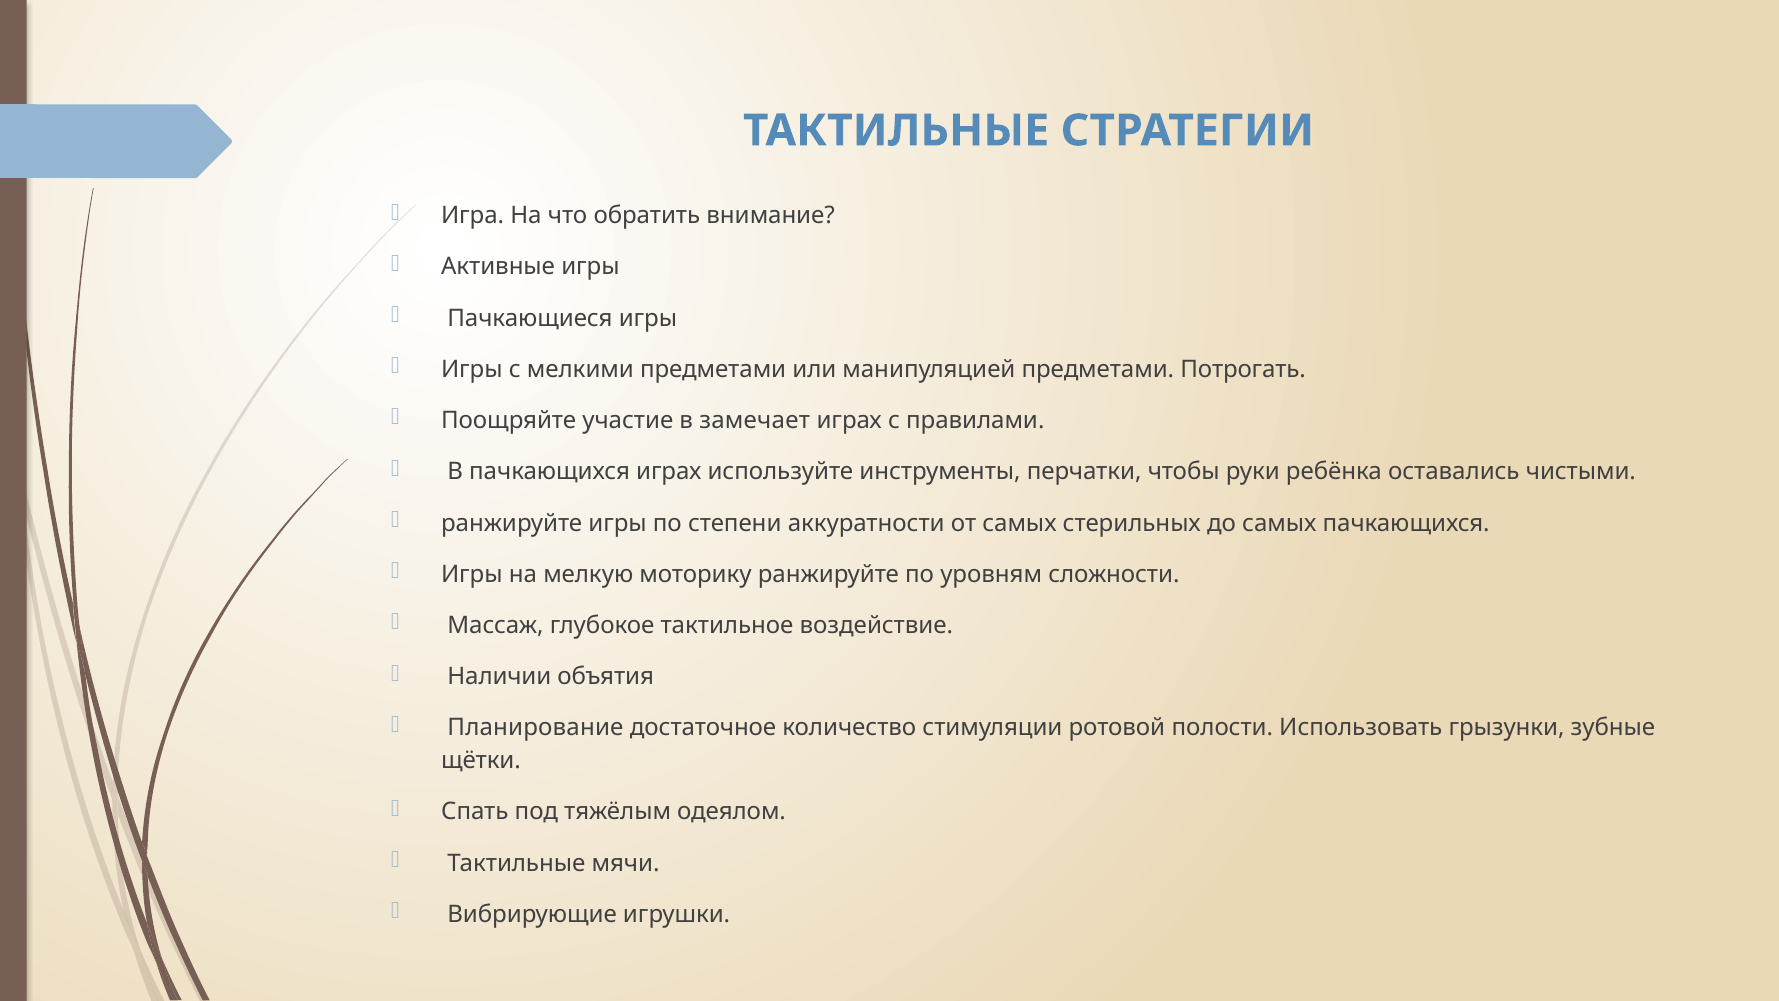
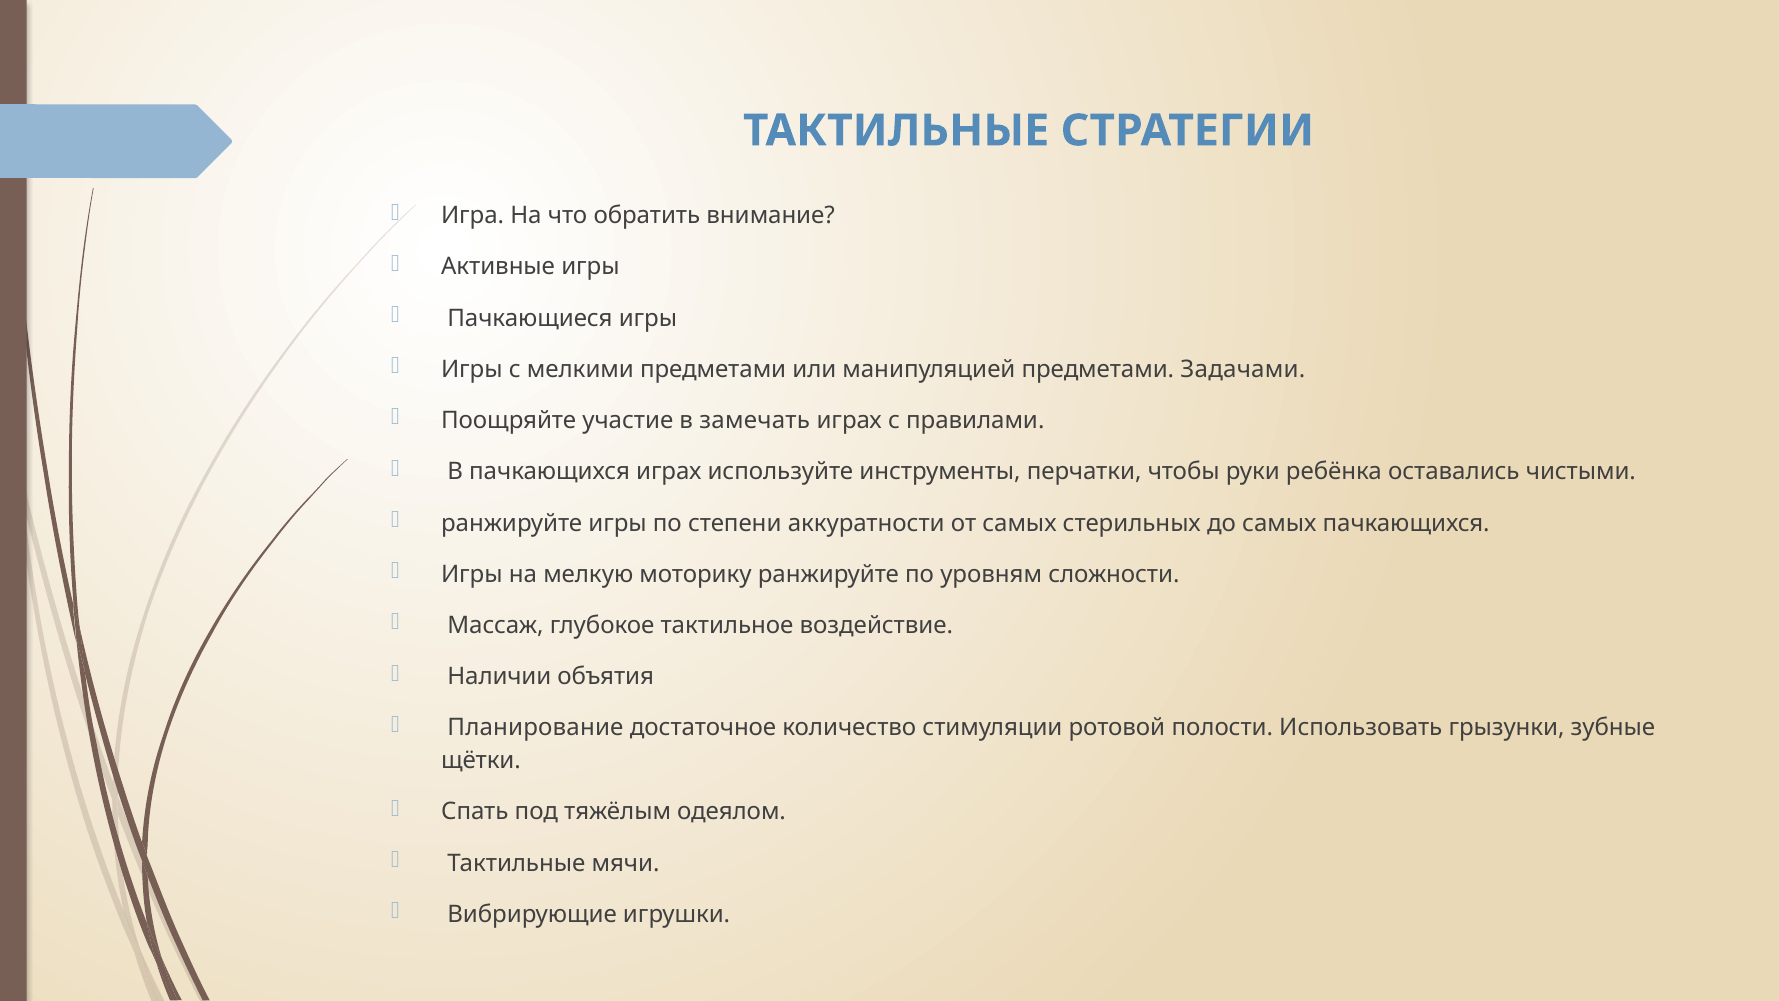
Потрогать: Потрогать -> Задачами
замечает: замечает -> замечать
